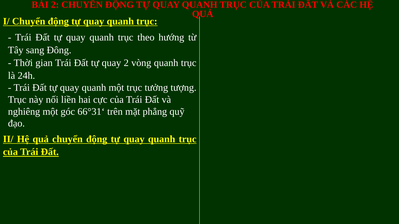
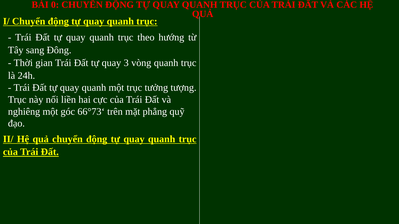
BÀI 2: 2 -> 0
quay 2: 2 -> 3
66°31‘: 66°31‘ -> 66°73‘
